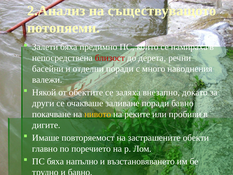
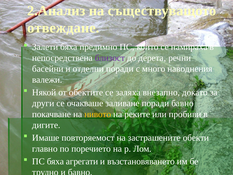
потопяеми: потопяеми -> отвеждане
близост colour: red -> purple
напълно: напълно -> агрегати
